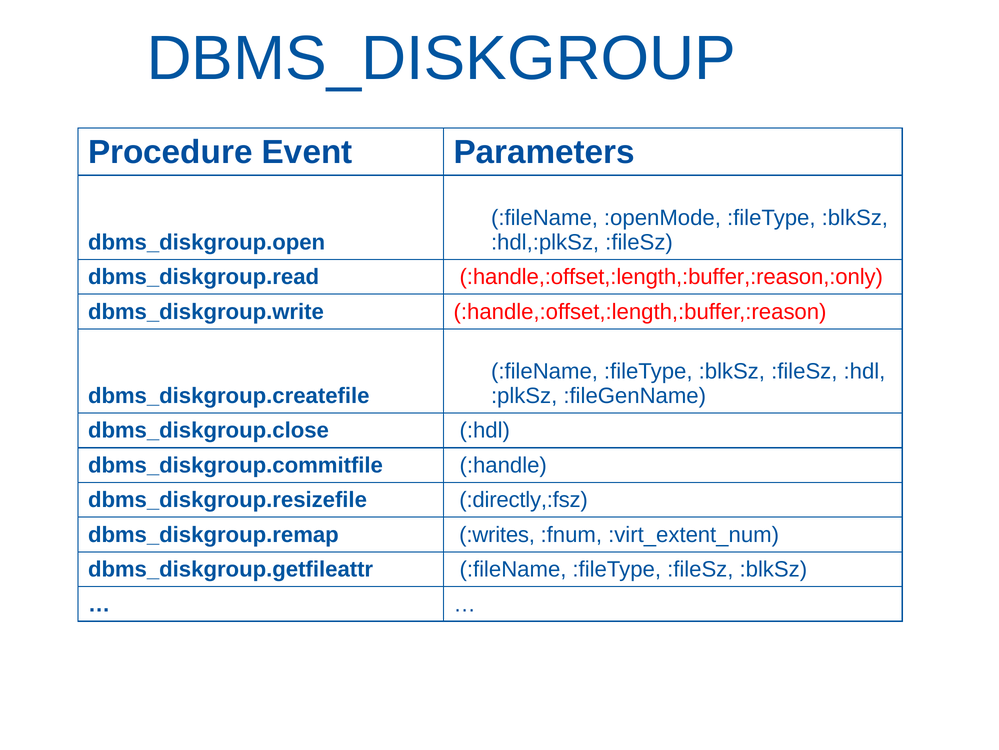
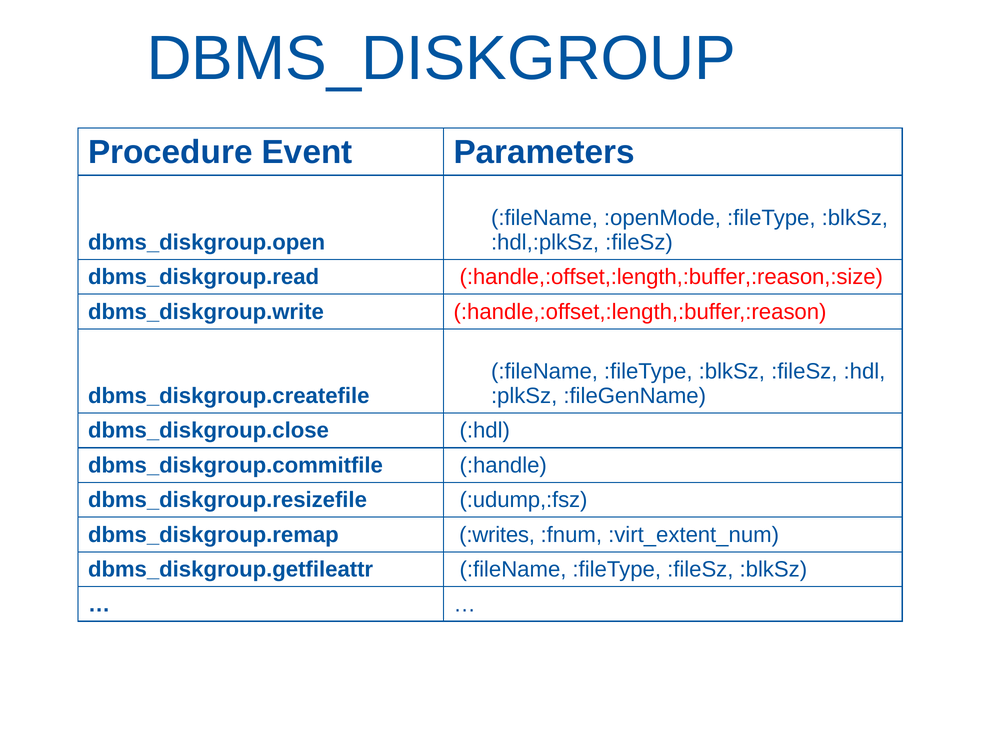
:handle,:offset,:length,:buffer,:reason,:only: :handle,:offset,:length,:buffer,:reason,:only -> :handle,:offset,:length,:buffer,:reason,:size
:directly,:fsz: :directly,:fsz -> :udump,:fsz
